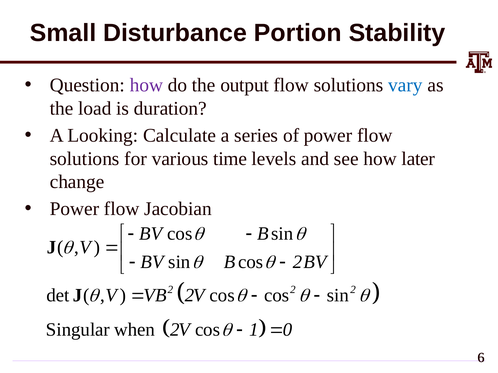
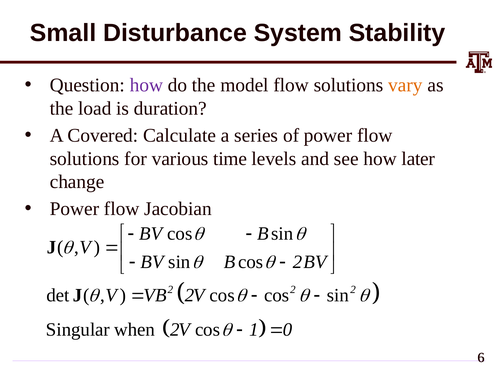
Portion: Portion -> System
output: output -> model
vary colour: blue -> orange
Looking: Looking -> Covered
